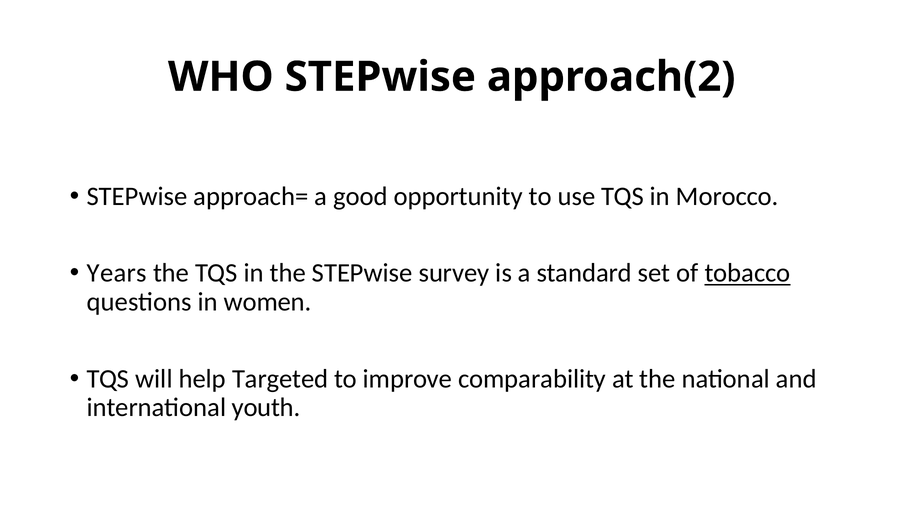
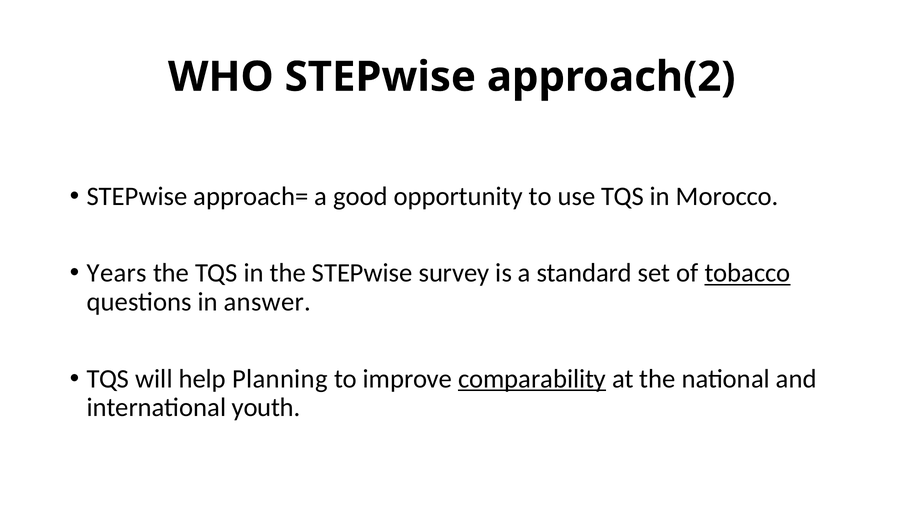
women: women -> answer
Targeted: Targeted -> Planning
comparability underline: none -> present
